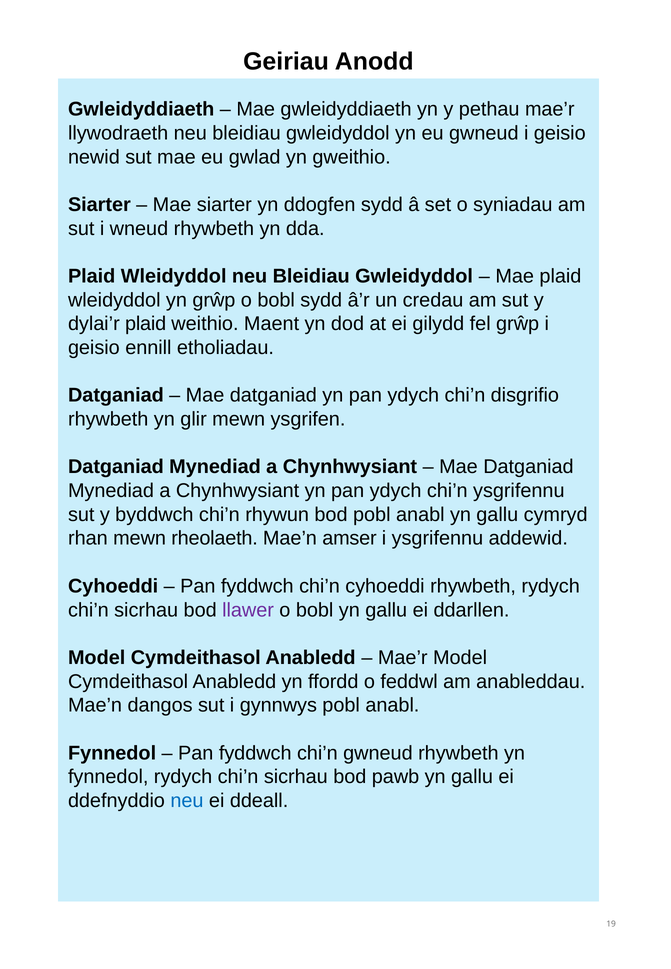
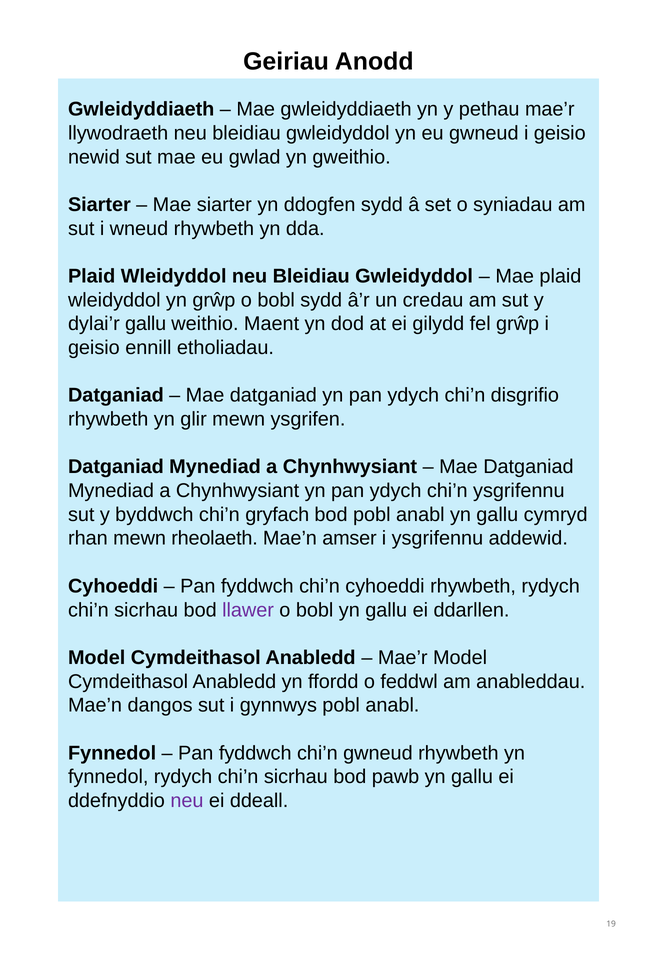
dylai’r plaid: plaid -> gallu
rhywun: rhywun -> gryfach
neu at (187, 801) colour: blue -> purple
